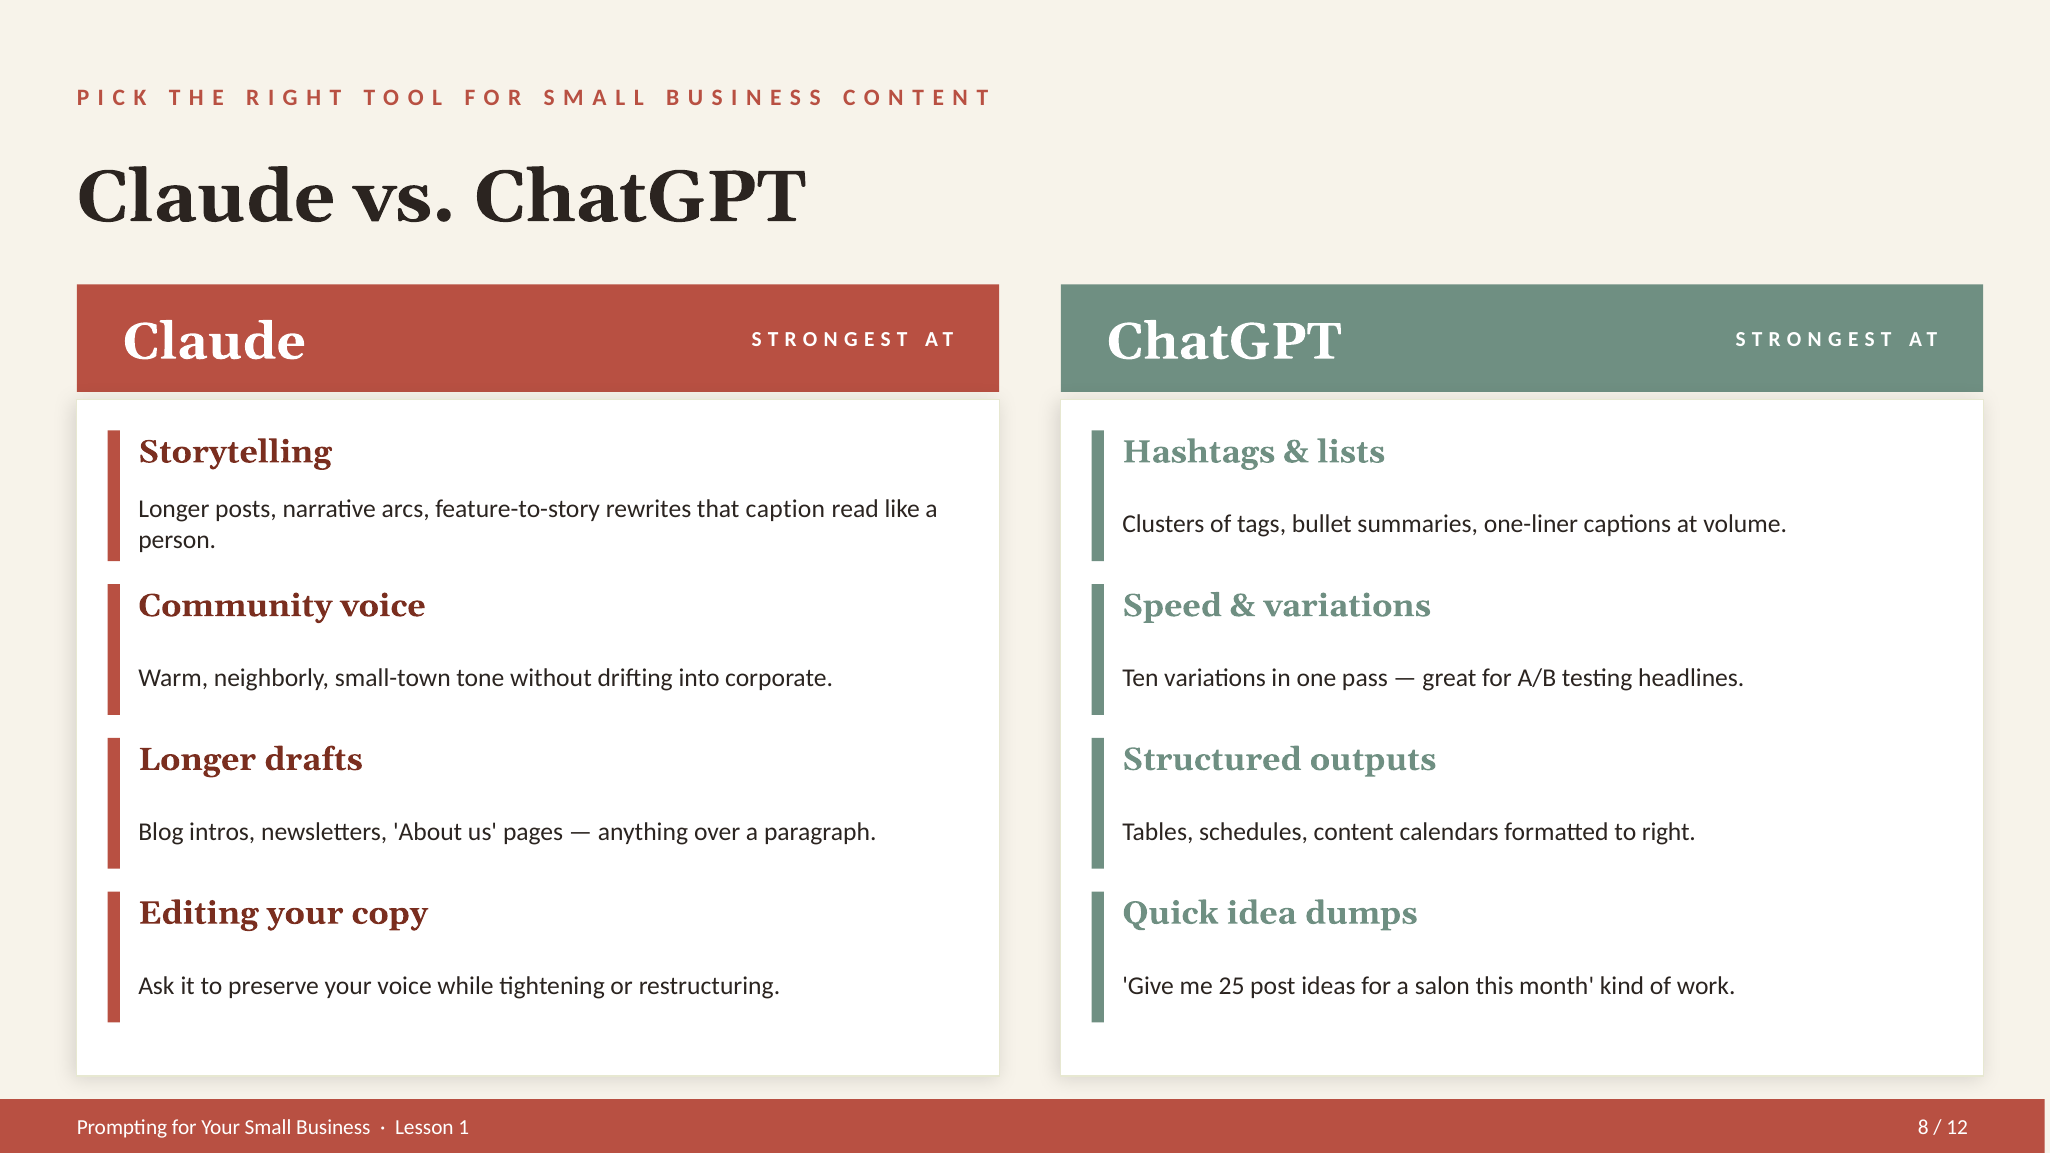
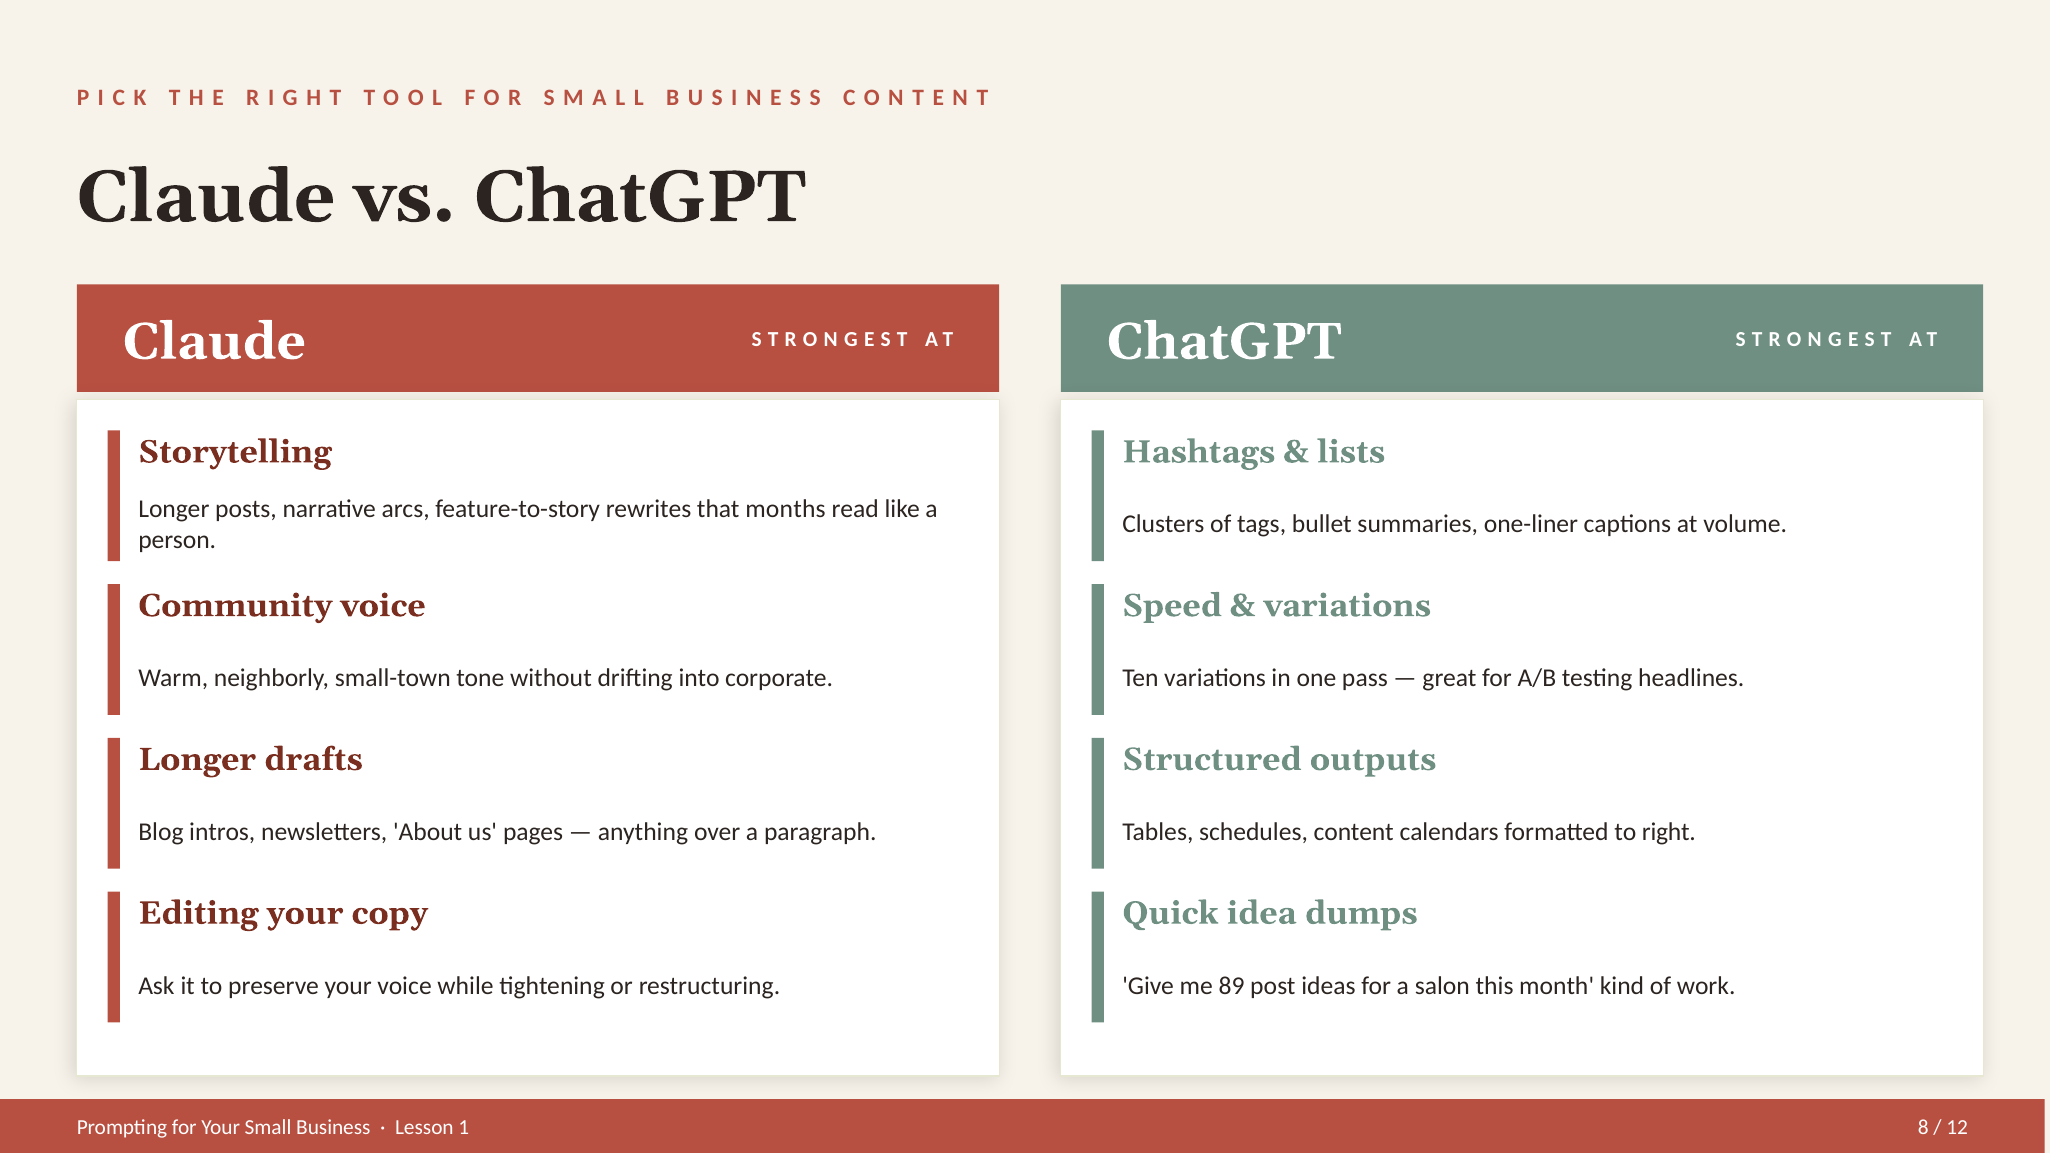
caption: caption -> months
25: 25 -> 89
